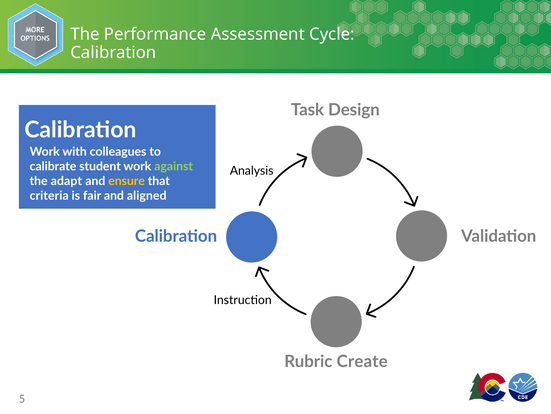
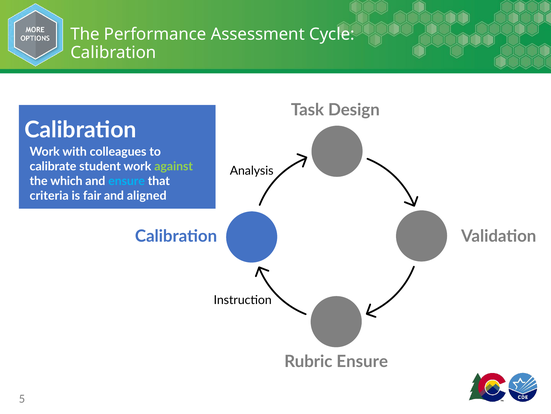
adapt: adapt -> which
ensure at (127, 181) colour: yellow -> light blue
Rubric Create: Create -> Ensure
